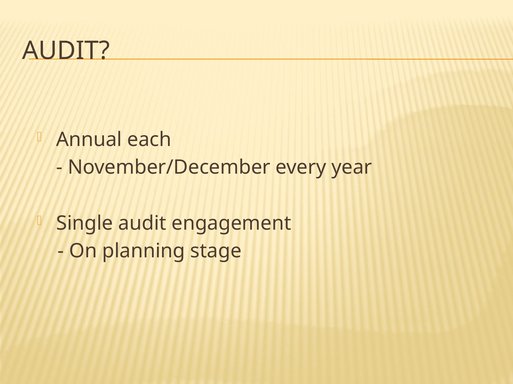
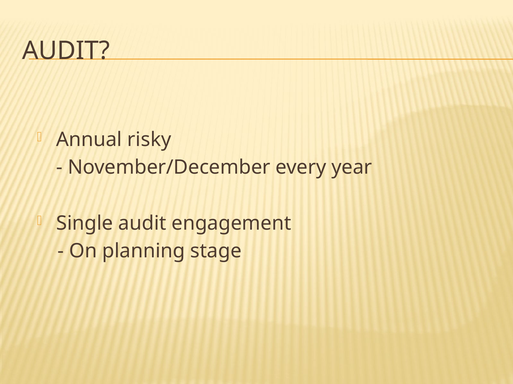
each: each -> risky
